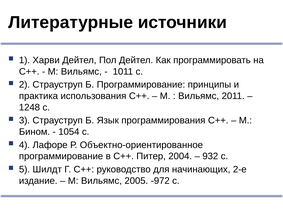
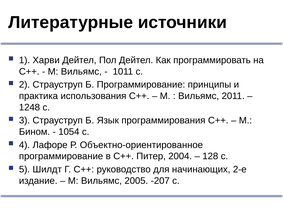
932: 932 -> 128
-972: -972 -> -207
